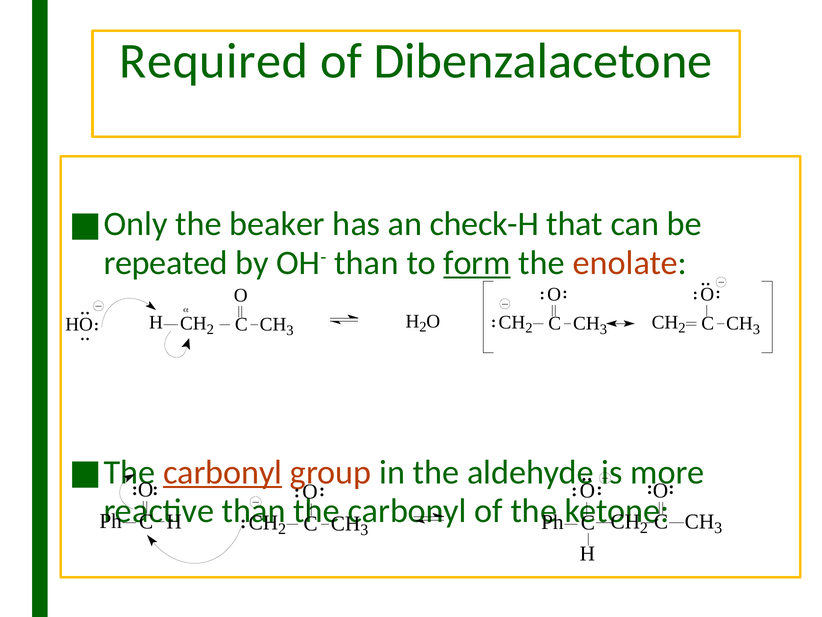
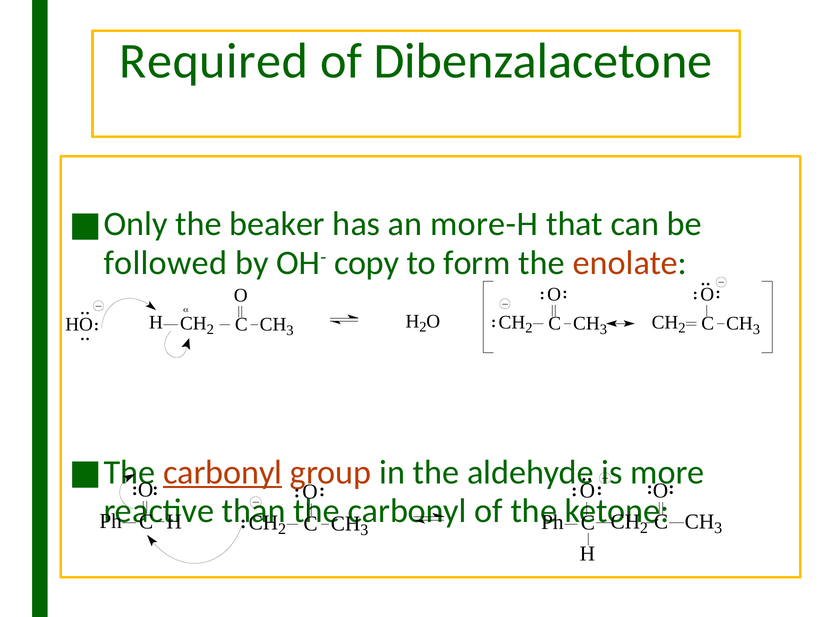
check-H: check-H -> more-H
repeated: repeated -> followed
OH- than: than -> copy
form underline: present -> none
